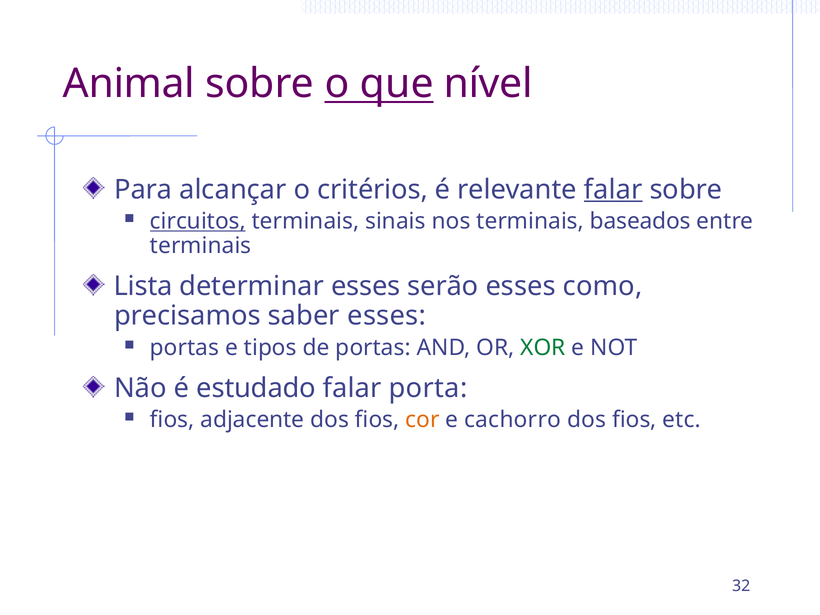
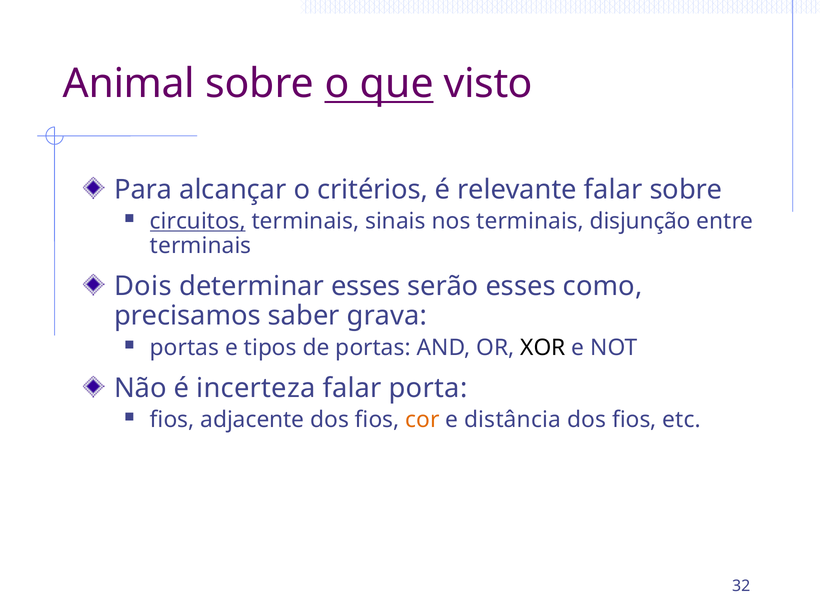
nível: nível -> visto
falar at (613, 190) underline: present -> none
baseados: baseados -> disjunção
Lista: Lista -> Dois
saber esses: esses -> grava
XOR colour: green -> black
estudado: estudado -> incerteza
cachorro: cachorro -> distância
